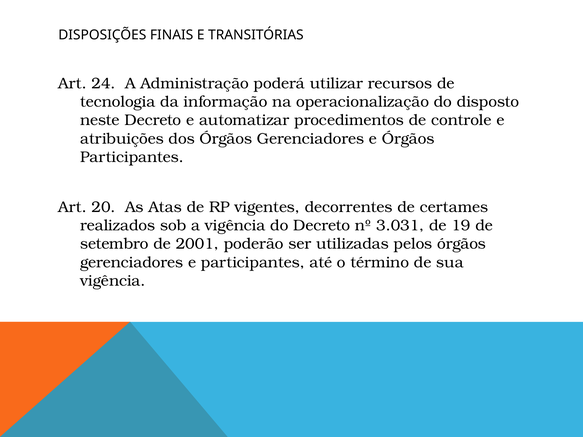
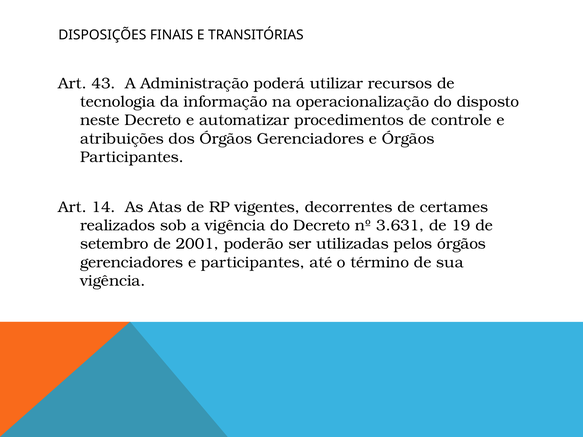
24: 24 -> 43
20: 20 -> 14
3.031: 3.031 -> 3.631
